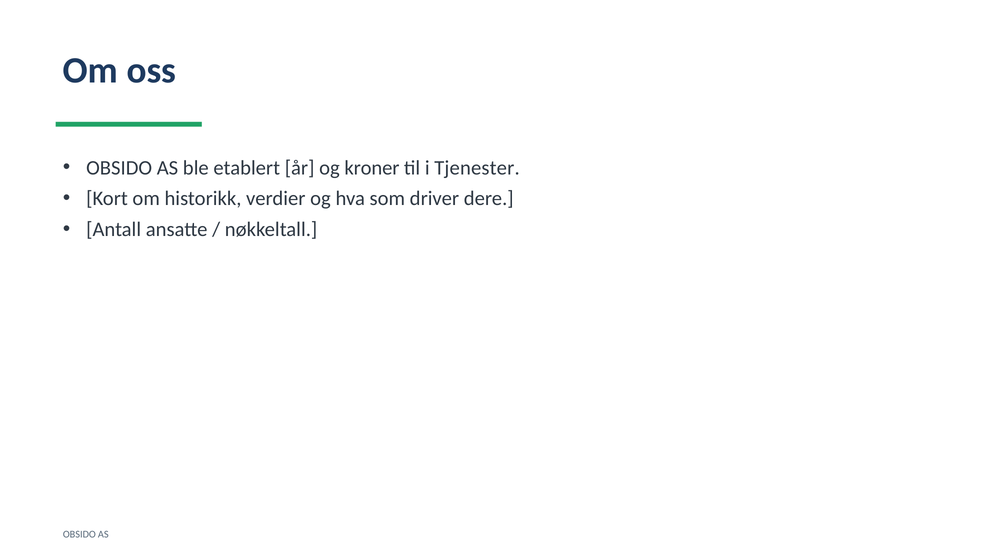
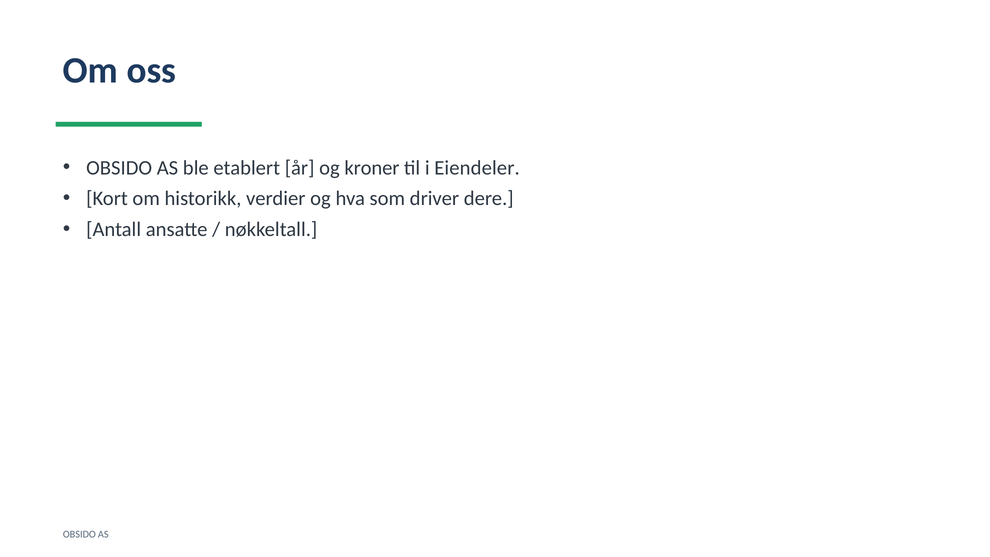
Tjenester: Tjenester -> Eiendeler
